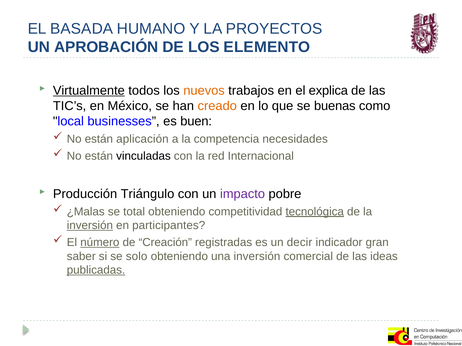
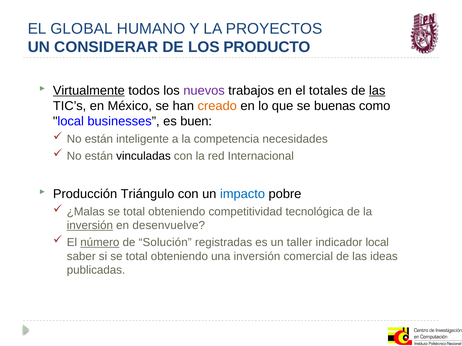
BASADA: BASADA -> GLOBAL
APROBACIÓN: APROBACIÓN -> CONSIDERAR
ELEMENTO: ELEMENTO -> PRODUCTO
nuevos colour: orange -> purple
explica: explica -> totales
las at (377, 91) underline: none -> present
aplicación: aplicación -> inteligente
impacto colour: purple -> blue
tecnológica underline: present -> none
participantes: participantes -> desenvuelve
Creación: Creación -> Solución
decir: decir -> taller
indicador gran: gran -> local
si se solo: solo -> total
publicadas underline: present -> none
